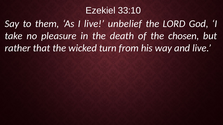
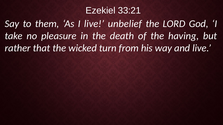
33:10: 33:10 -> 33:21
chosen: chosen -> having
